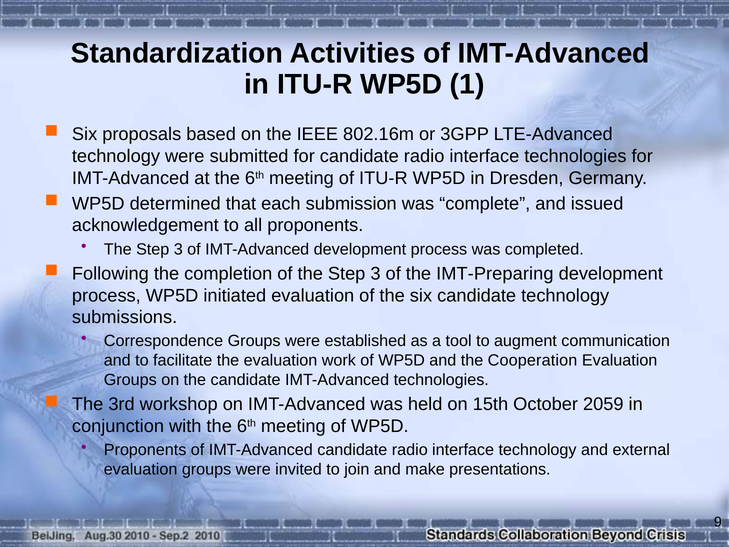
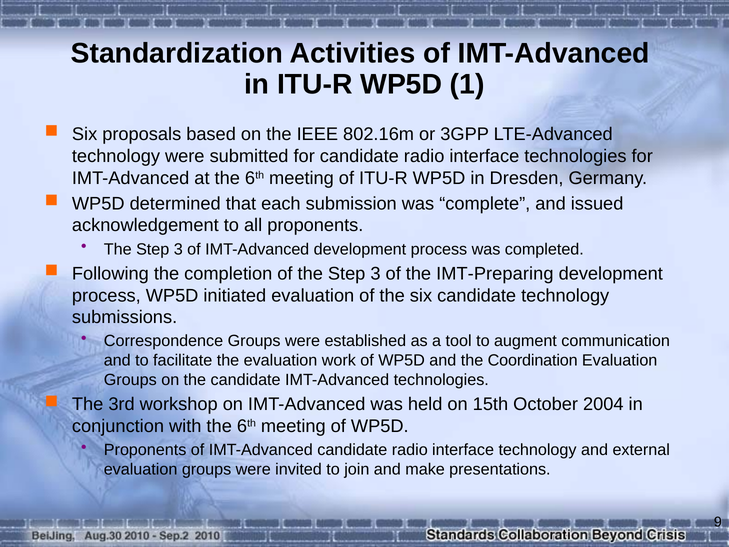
Cooperation: Cooperation -> Coordination
2059: 2059 -> 2004
